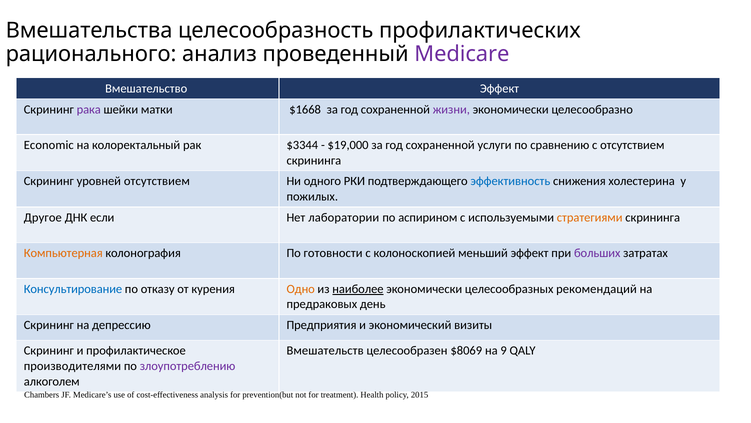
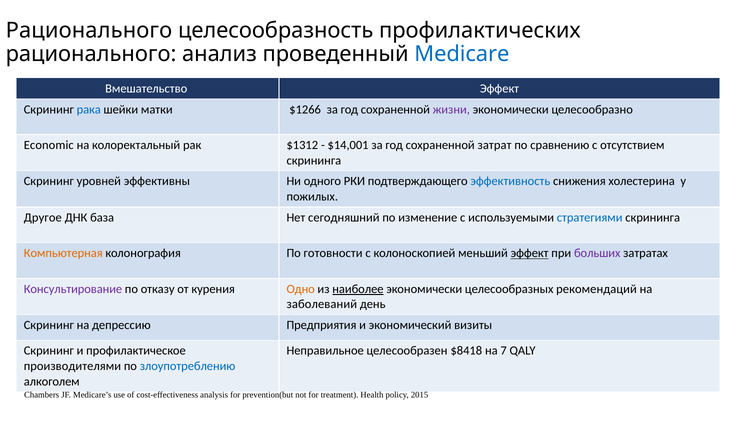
Вмешательства at (89, 30): Вмешательства -> Рационального
Medicare colour: purple -> blue
рака colour: purple -> blue
$1668: $1668 -> $1266
$3344: $3344 -> $1312
$19,000: $19,000 -> $14,001
услуги: услуги -> затрат
уровней отсутствием: отсутствием -> эффективны
если: если -> база
лаборатории: лаборатории -> сегодняшний
аспирином: аспирином -> изменение
стратегиями colour: orange -> blue
эффект at (530, 253) underline: none -> present
Консультирование colour: blue -> purple
предраковых: предраковых -> заболеваний
Вмешательств: Вмешательств -> Неправильное
$8069: $8069 -> $8418
9: 9 -> 7
злоупотреблению colour: purple -> blue
